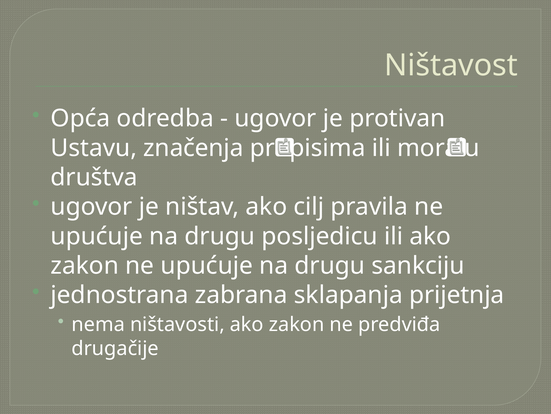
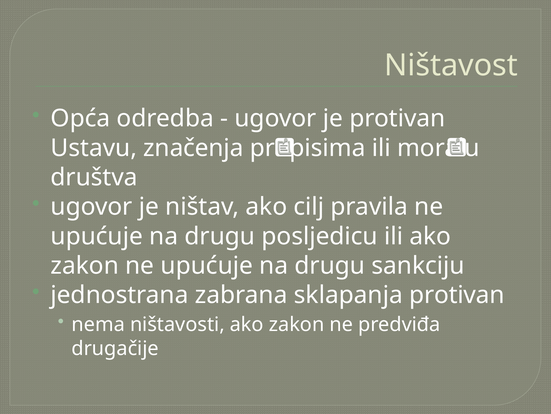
sklapanja prijetnja: prijetnja -> protivan
